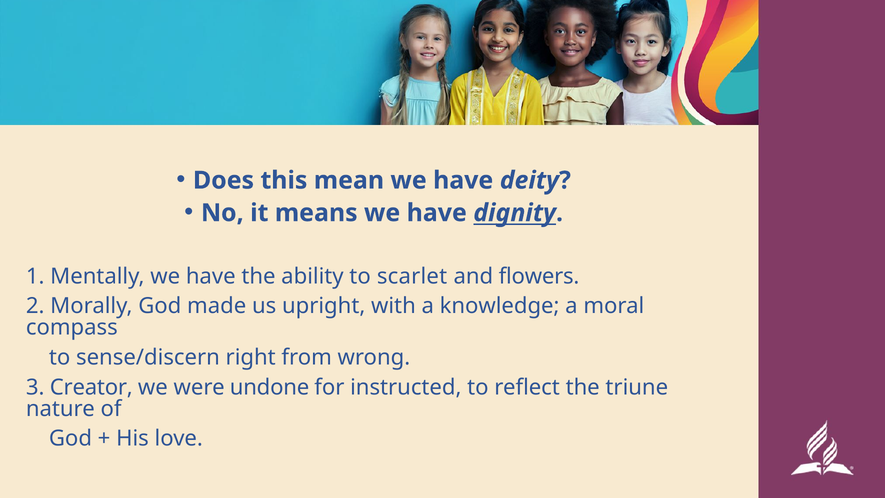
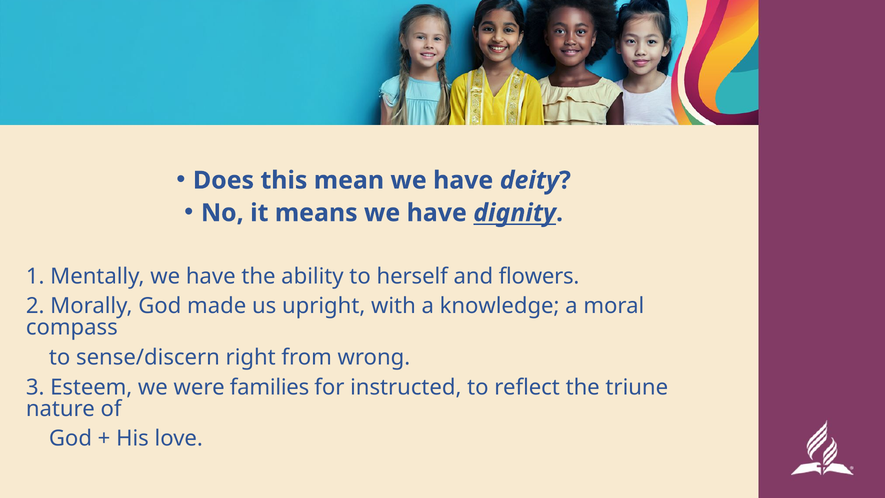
scarlet: scarlet -> herself
Creator: Creator -> Esteem
undone: undone -> families
